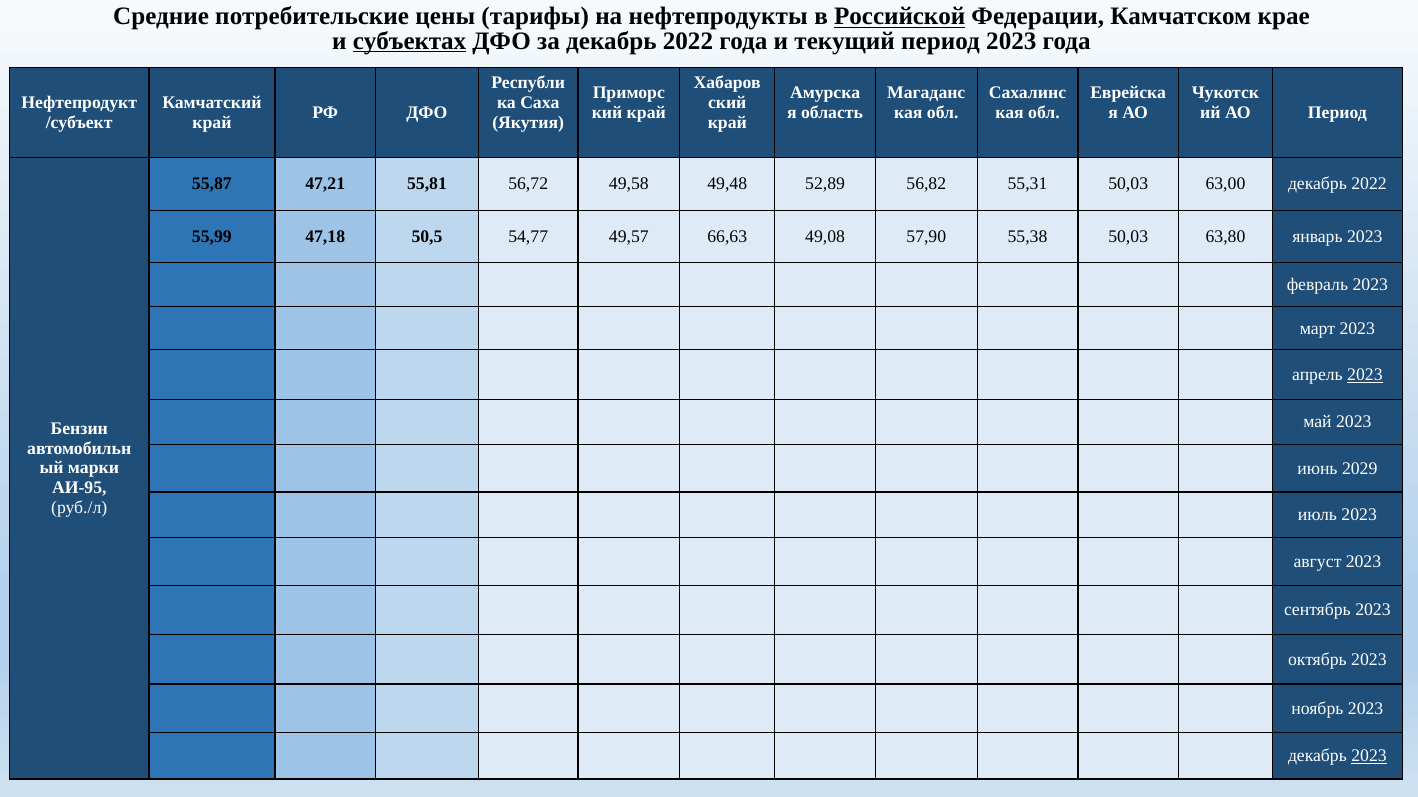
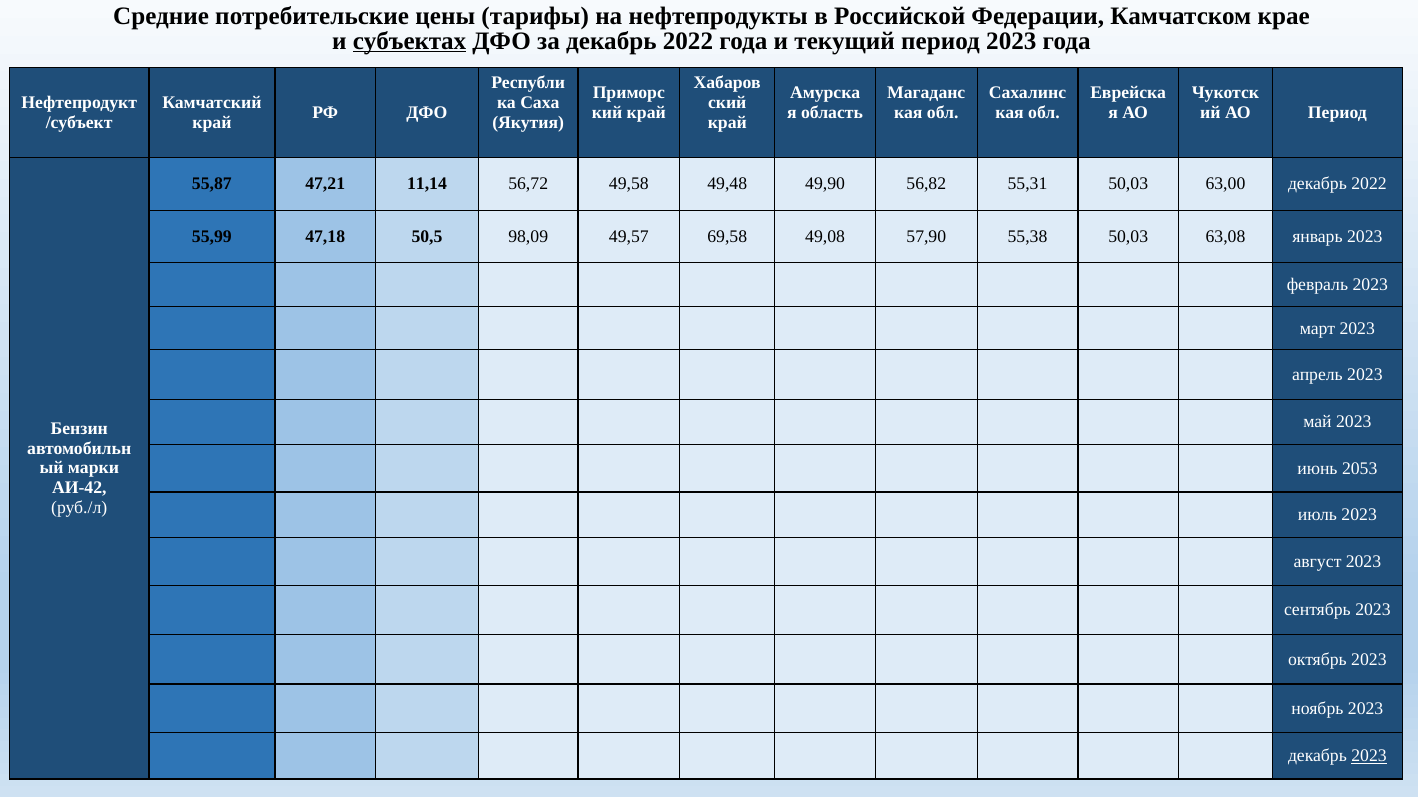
Российской underline: present -> none
55,81: 55,81 -> 11,14
52,89: 52,89 -> 49,90
54,77: 54,77 -> 98,09
66,63: 66,63 -> 69,58
63,80: 63,80 -> 63,08
2023 at (1365, 375) underline: present -> none
2029: 2029 -> 2053
АИ-95: АИ-95 -> АИ-42
